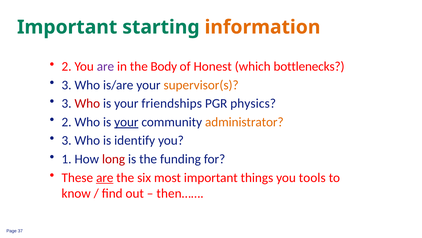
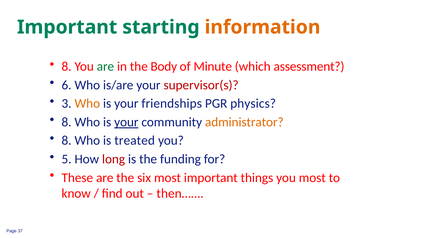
2 at (67, 66): 2 -> 8
are at (105, 66) colour: purple -> green
Honest: Honest -> Minute
bottlenecks: bottlenecks -> assessment
3 at (67, 85): 3 -> 6
supervisor(s colour: orange -> red
Who at (87, 103) colour: red -> orange
2 at (67, 122): 2 -> 8
3 at (67, 140): 3 -> 8
identify: identify -> treated
1: 1 -> 5
are at (105, 177) underline: present -> none
you tools: tools -> most
